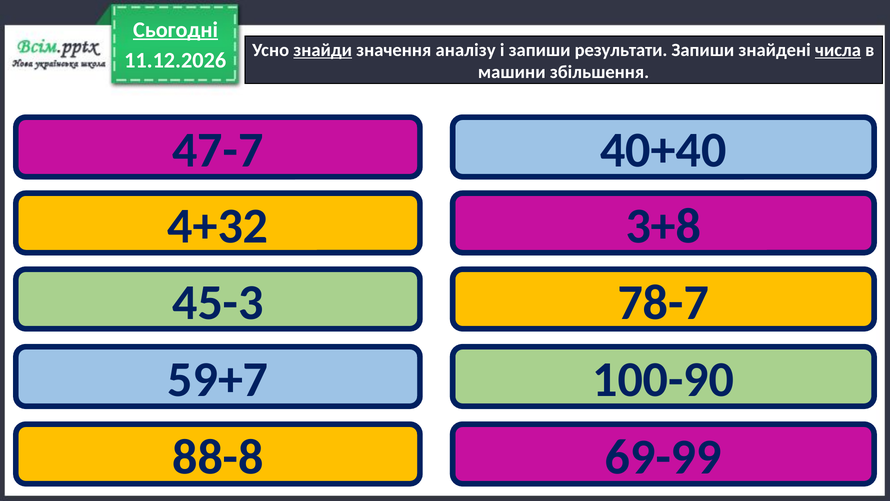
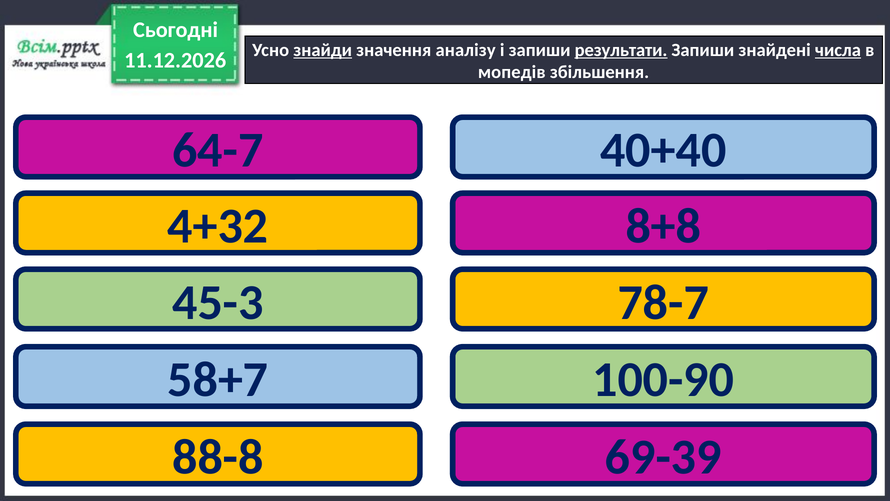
Сьогодні underline: present -> none
результати underline: none -> present
машини: машини -> мопедів
47-7: 47-7 -> 64-7
3+8: 3+8 -> 8+8
59+7: 59+7 -> 58+7
69-99: 69-99 -> 69-39
